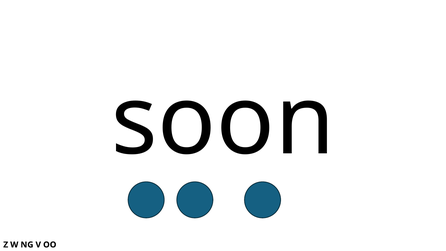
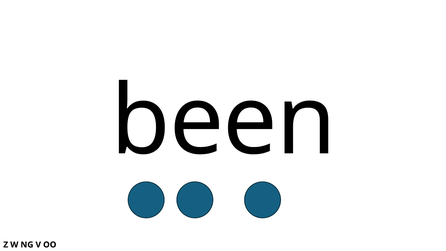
soon: soon -> been
